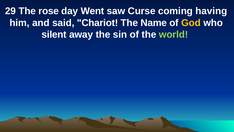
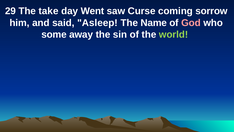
rose: rose -> take
having: having -> sorrow
Chariot: Chariot -> Asleep
God colour: yellow -> pink
silent: silent -> some
